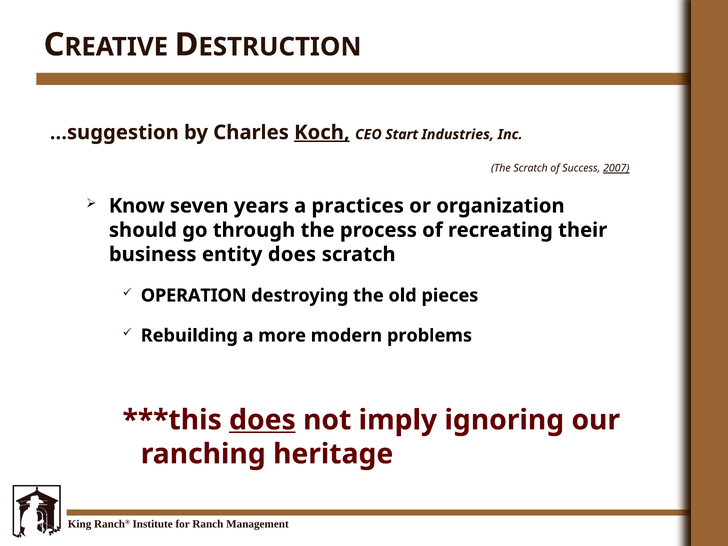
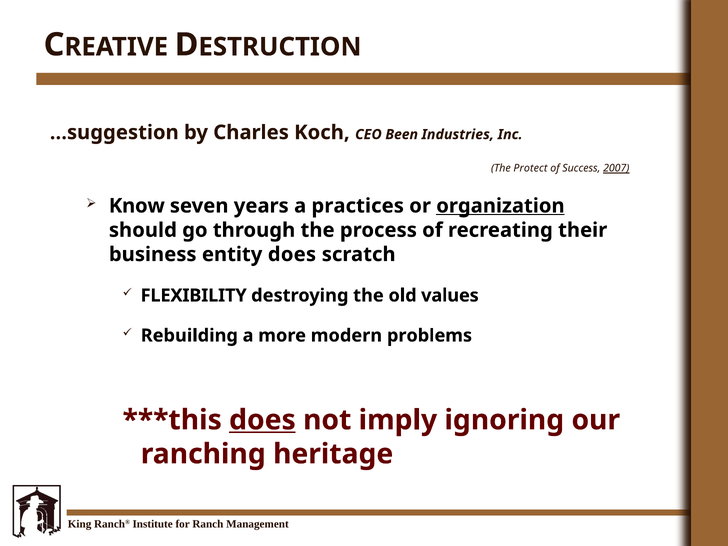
Koch underline: present -> none
Start: Start -> Been
The Scratch: Scratch -> Protect
organization underline: none -> present
OPERATION: OPERATION -> FLEXIBILITY
pieces: pieces -> values
